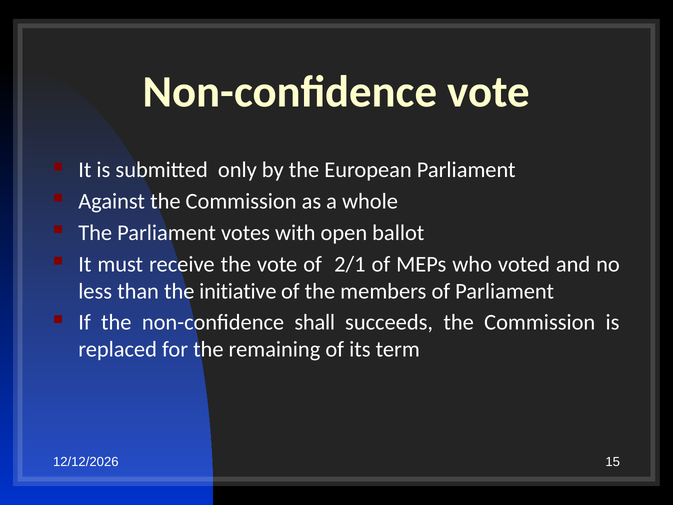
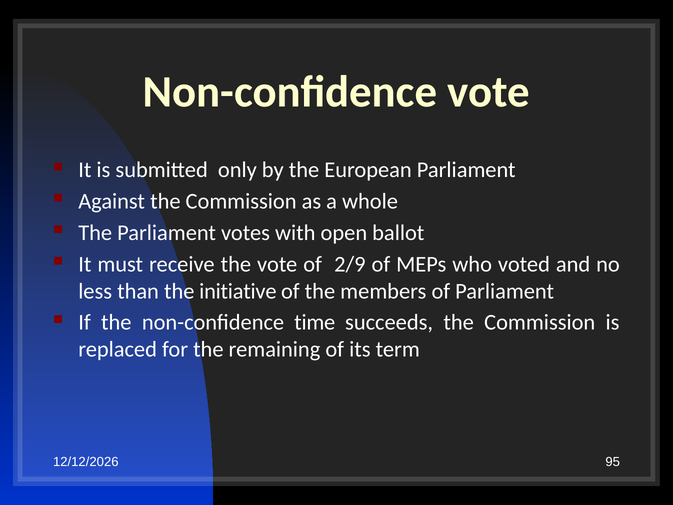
2/1: 2/1 -> 2/9
shall: shall -> time
15: 15 -> 95
